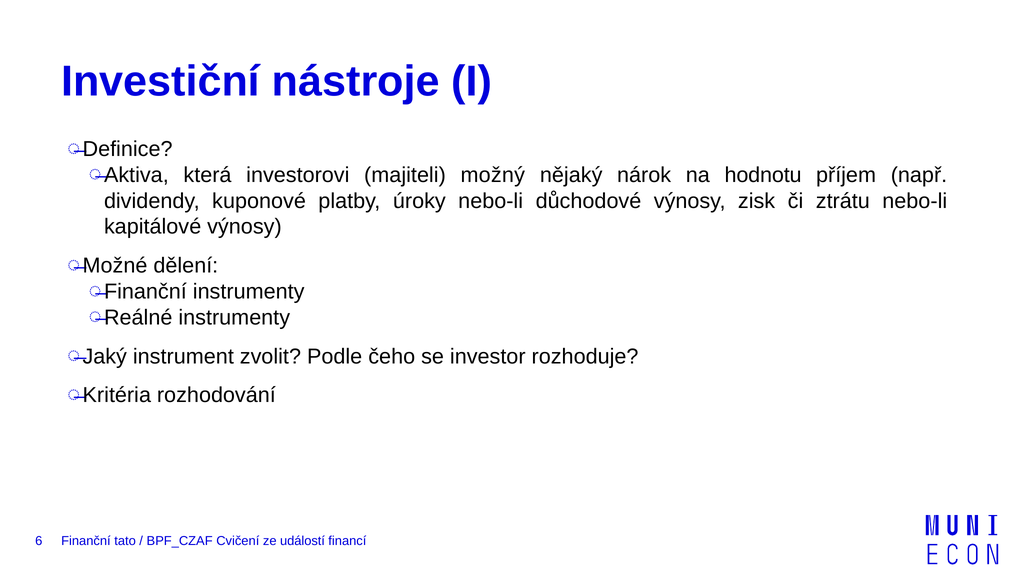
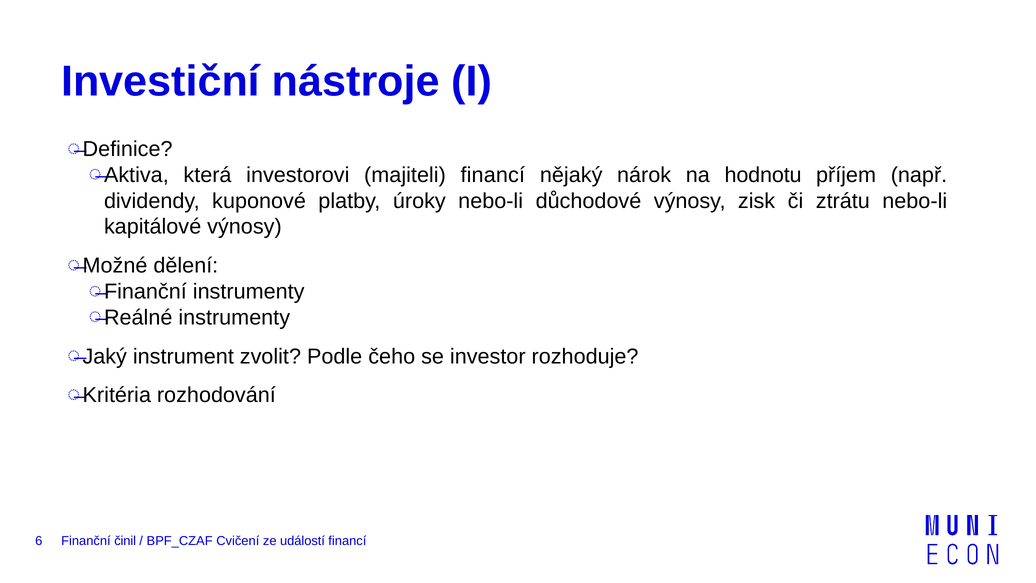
majiteli možný: možný -> financí
tato: tato -> činil
